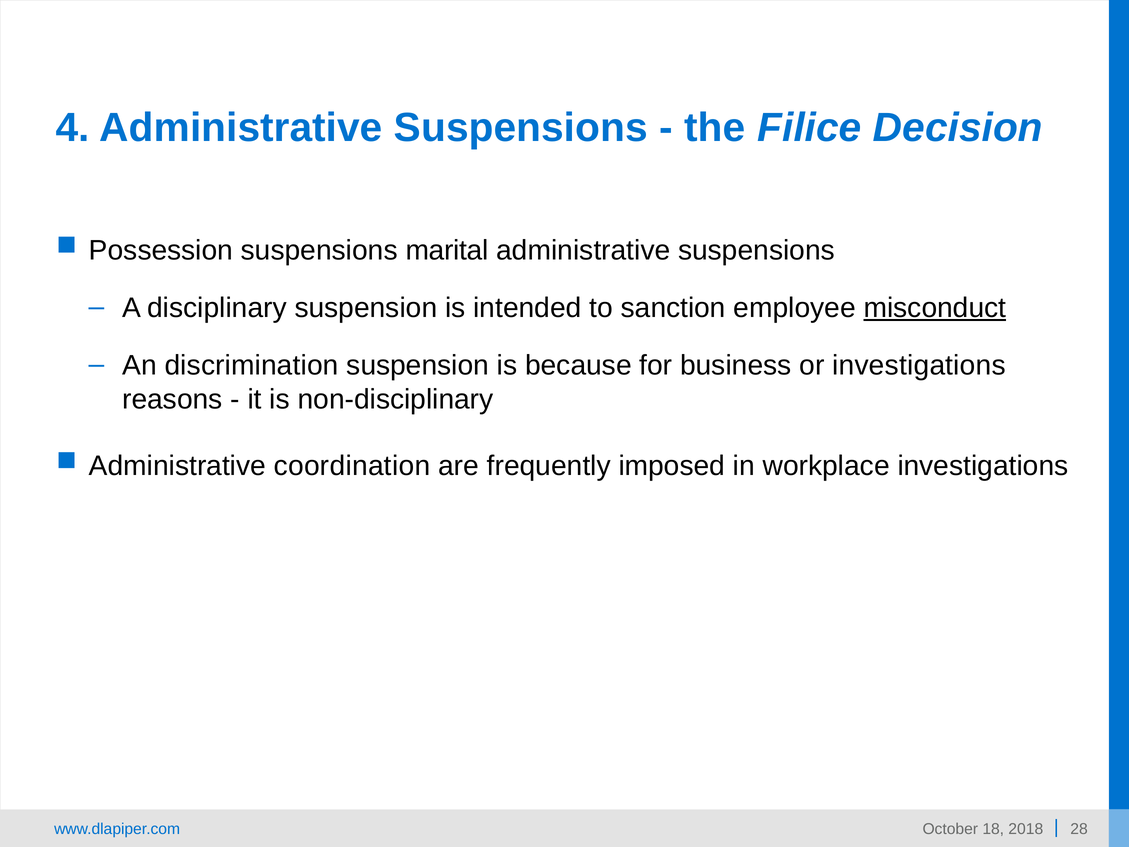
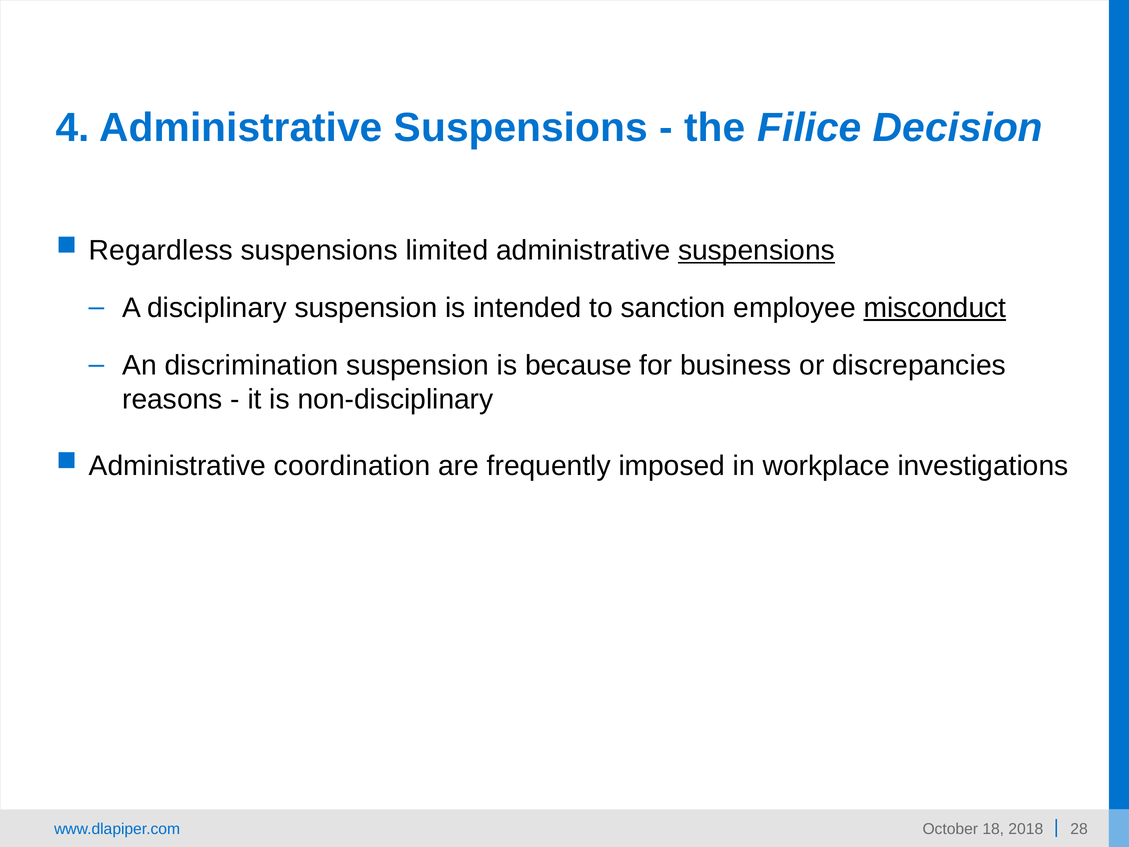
Possession: Possession -> Regardless
marital: marital -> limited
suspensions at (756, 250) underline: none -> present
or investigations: investigations -> discrepancies
